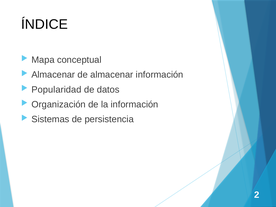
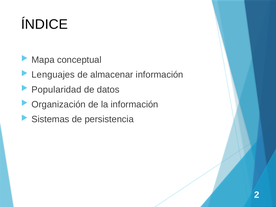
Almacenar at (53, 75): Almacenar -> Lenguajes
